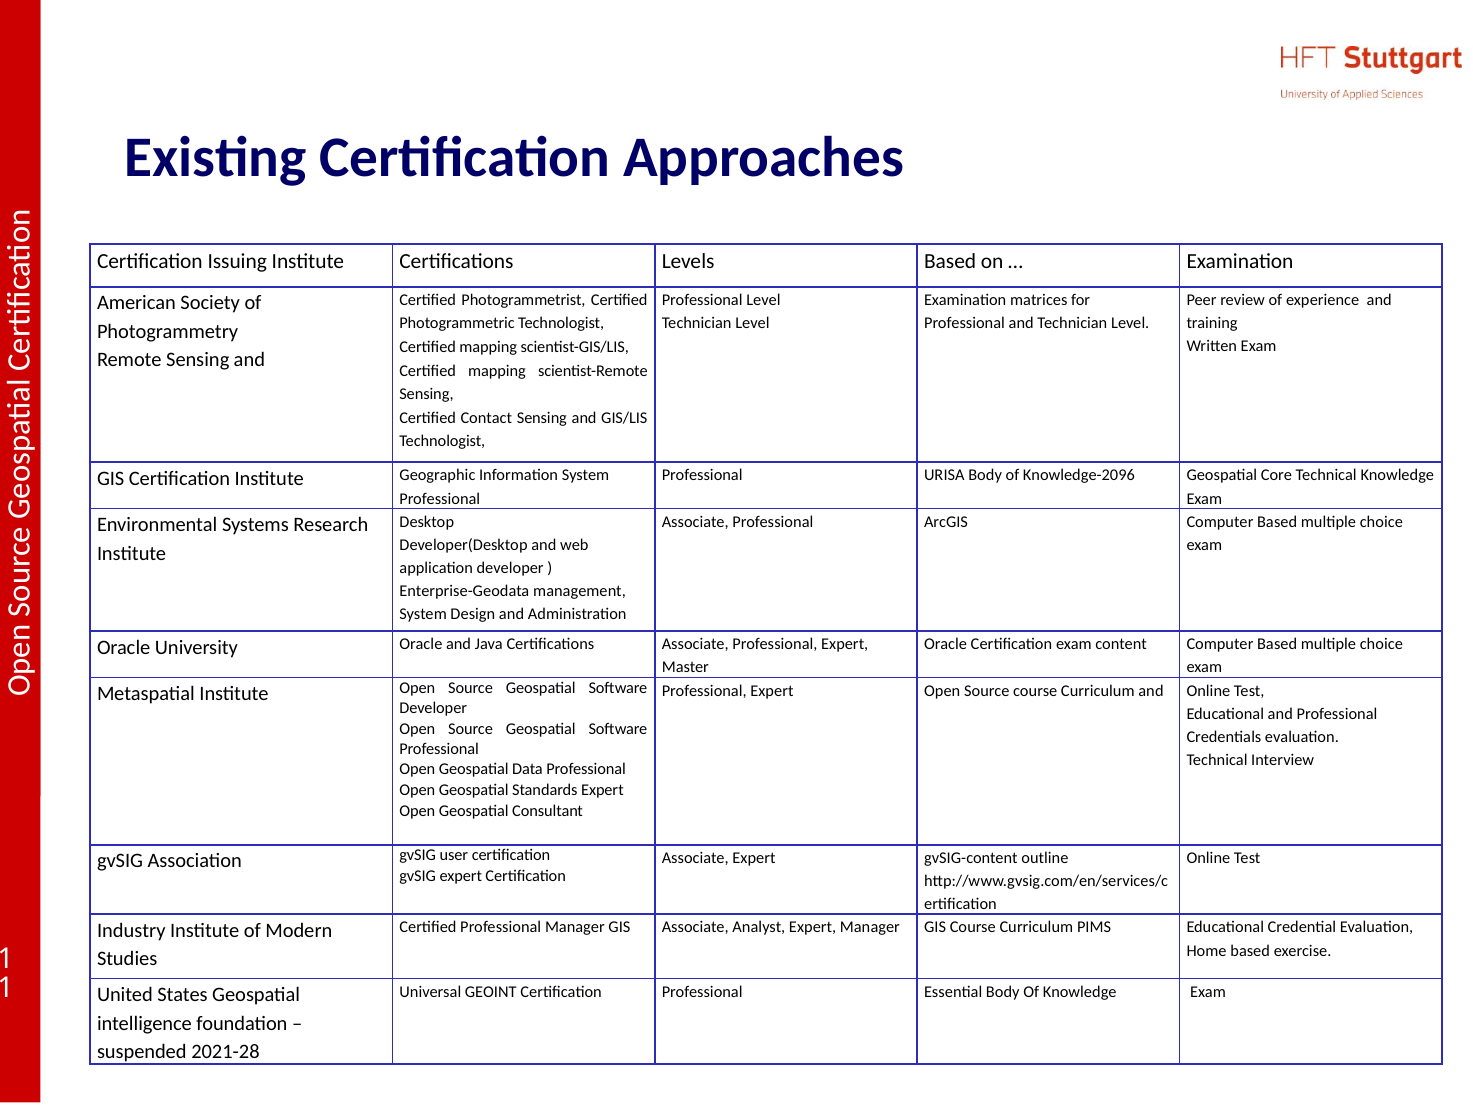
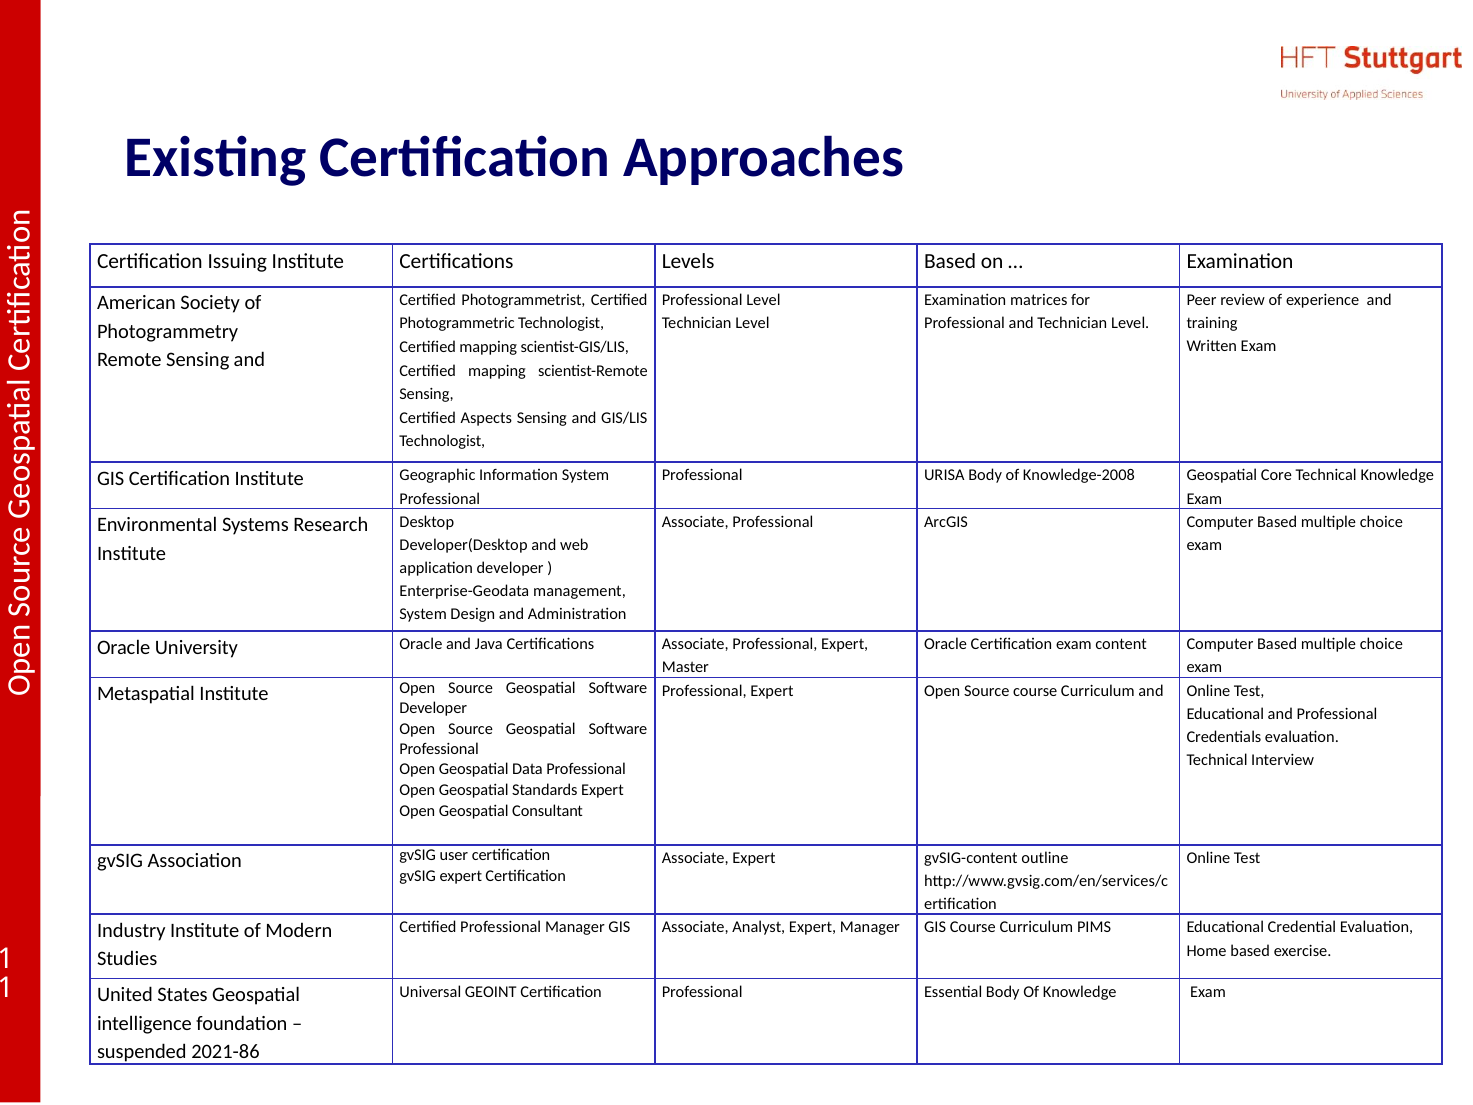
Contact: Contact -> Aspects
Knowledge-2096: Knowledge-2096 -> Knowledge-2008
2021-28: 2021-28 -> 2021-86
